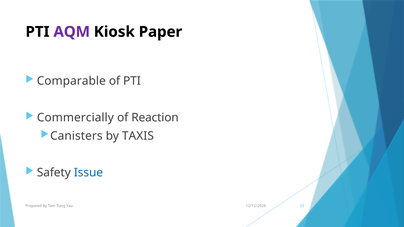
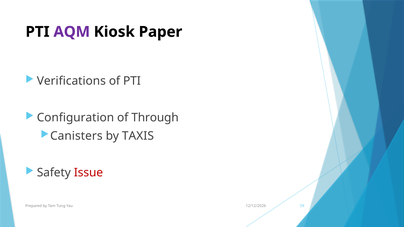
Comparable: Comparable -> Verifications
Commercially: Commercially -> Configuration
Reaction: Reaction -> Through
Issue colour: blue -> red
